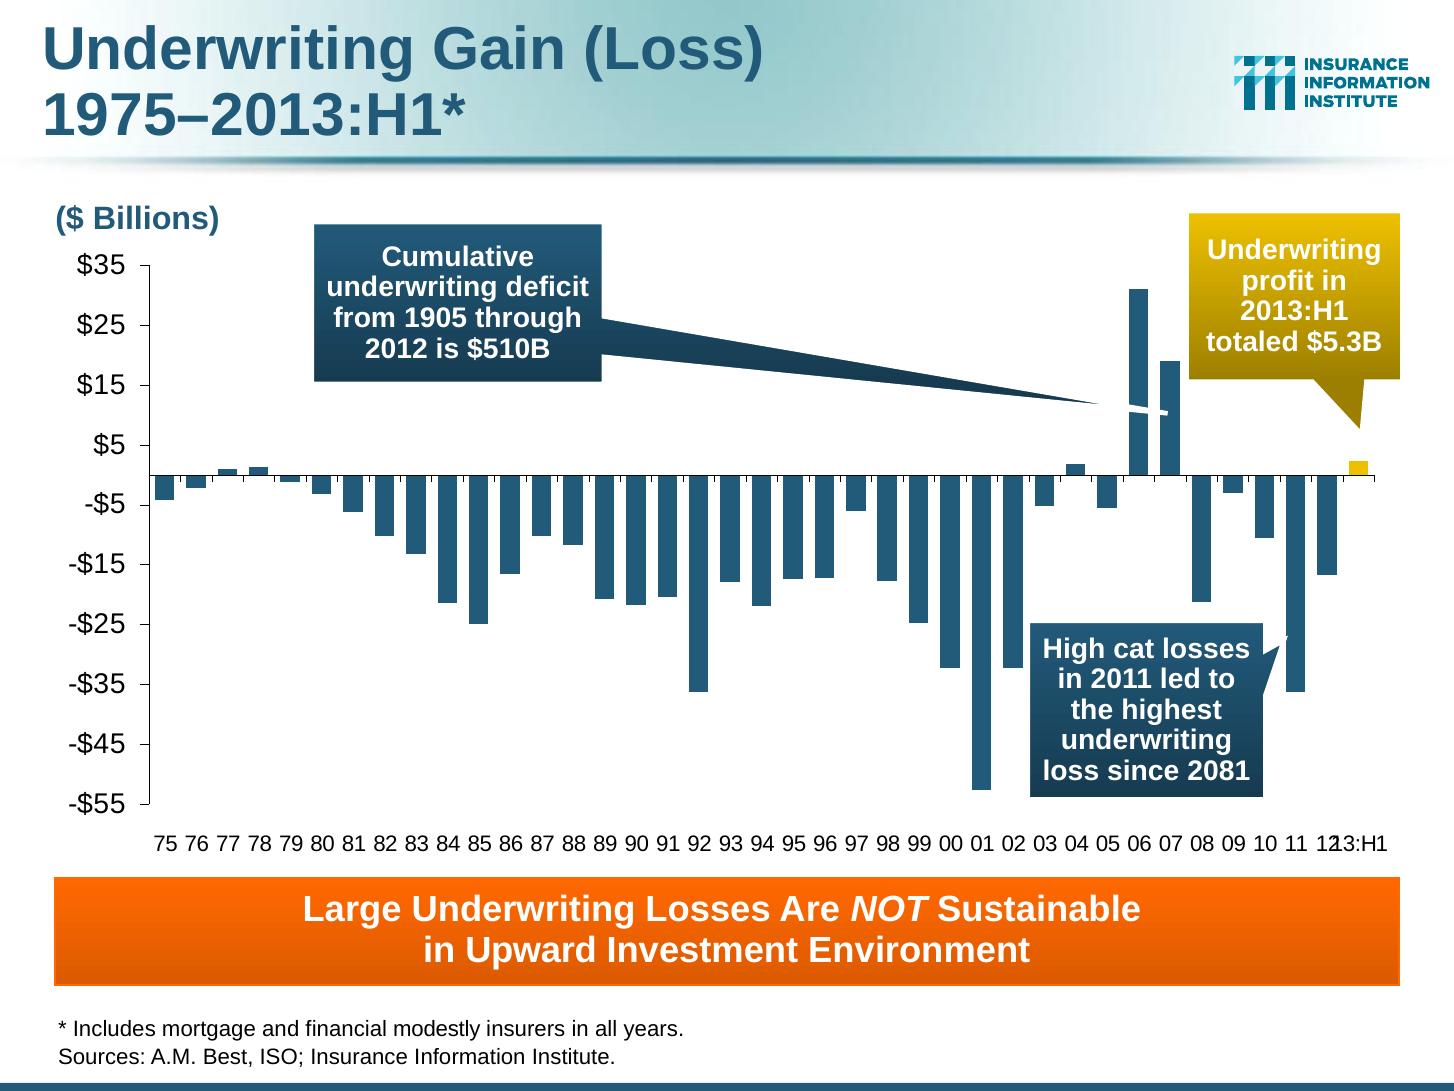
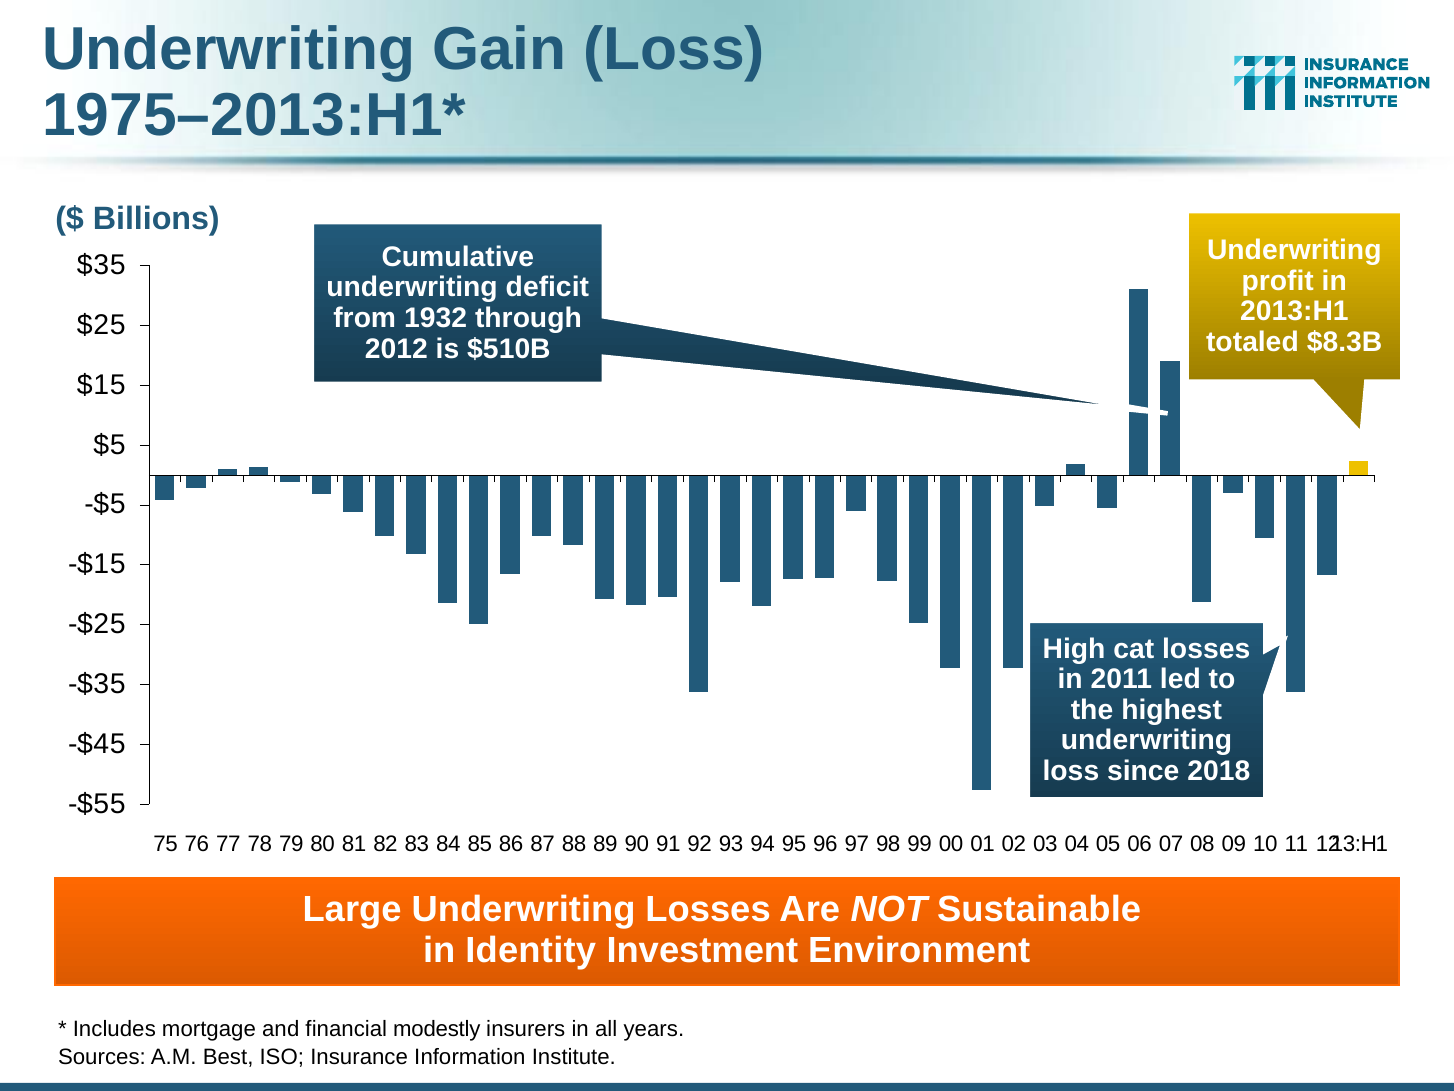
1905: 1905 -> 1932
$5.3B: $5.3B -> $8.3B
2081: 2081 -> 2018
Upward: Upward -> Identity
